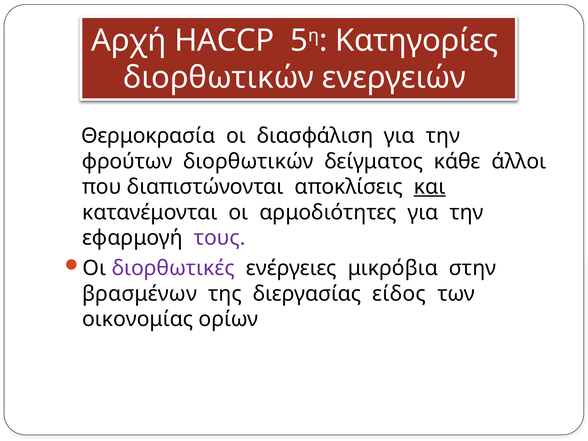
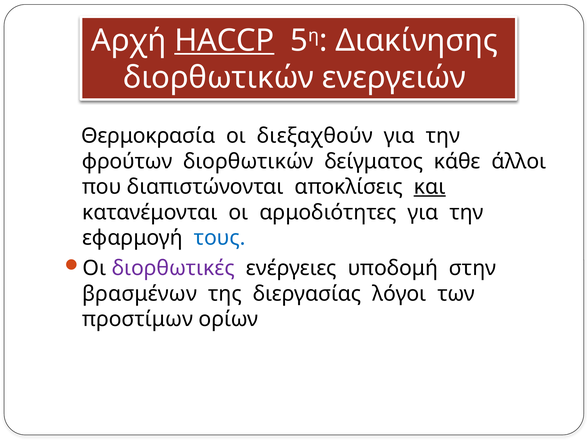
HACCP underline: none -> present
Κατηγορίες: Κατηγορίες -> Διακίνησης
διασφάλιση: διασφάλιση -> διεξαχθούν
τους colour: purple -> blue
μικρόβια: μικρόβια -> υποδομή
είδος: είδος -> λόγοι
οικονομίας: οικονομίας -> προστίμων
